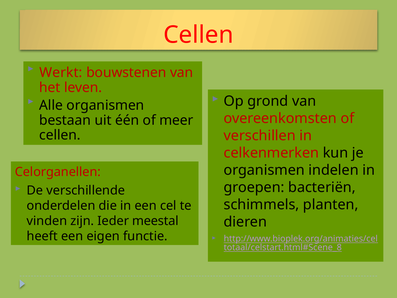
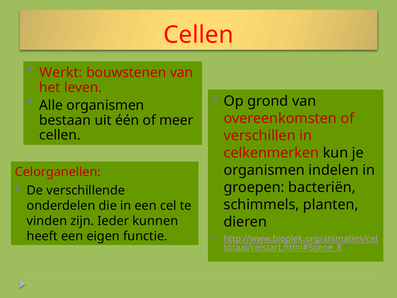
meestal: meestal -> kunnen
